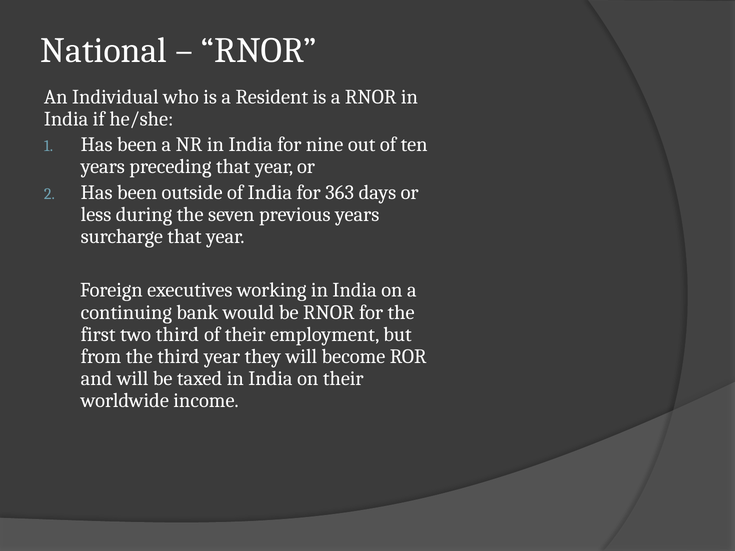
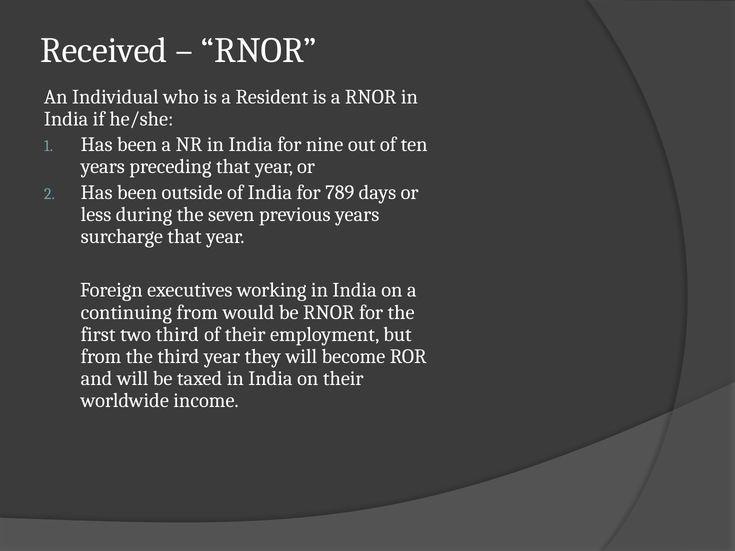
National: National -> Received
363: 363 -> 789
continuing bank: bank -> from
